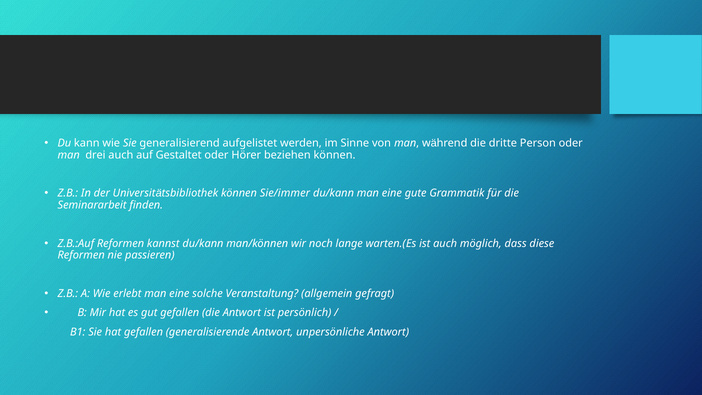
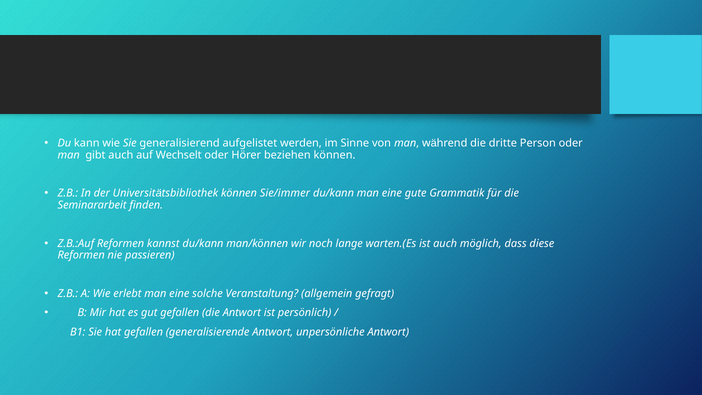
drei: drei -> gibt
Gestaltet: Gestaltet -> Wechselt
